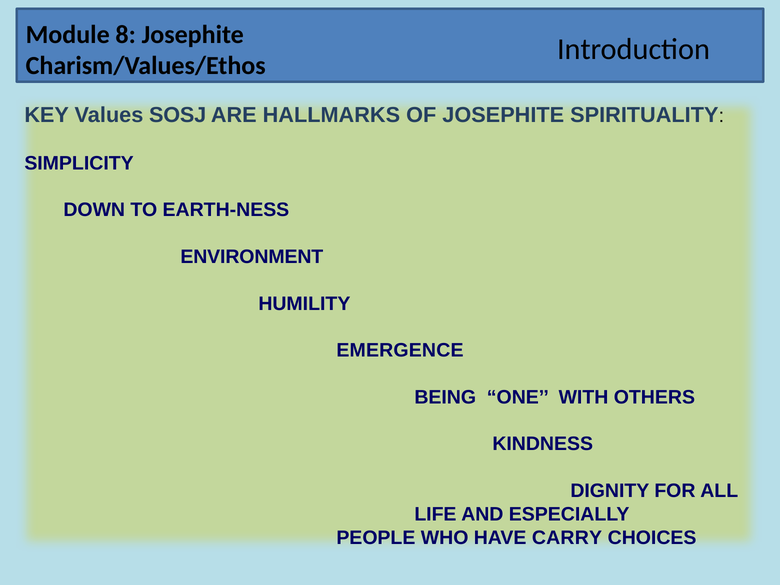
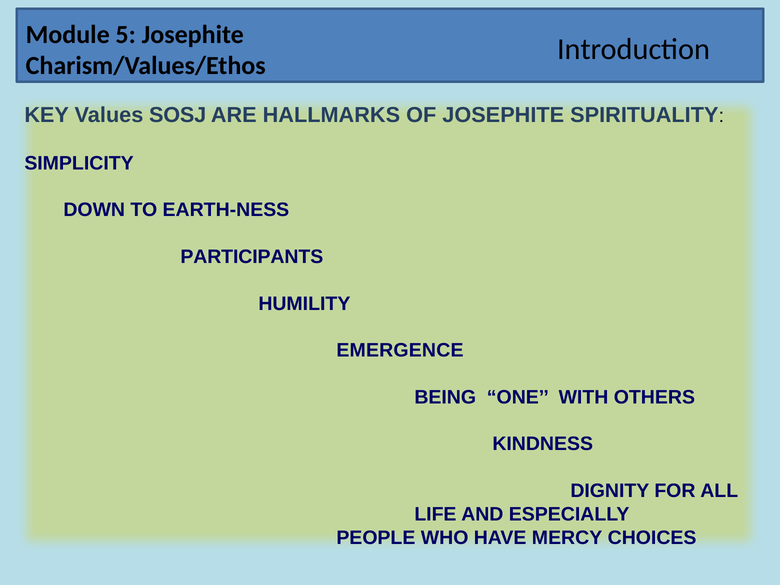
8: 8 -> 5
ENVIRONMENT: ENVIRONMENT -> PARTICIPANTS
CARRY: CARRY -> MERCY
